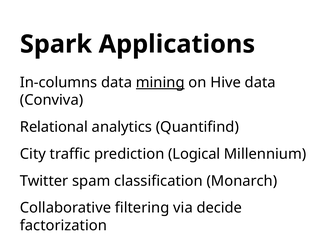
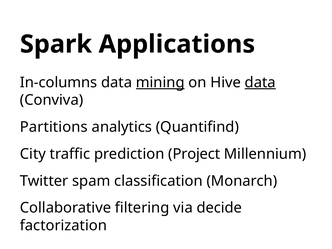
data at (260, 82) underline: none -> present
Relational: Relational -> Partitions
Logical: Logical -> Project
